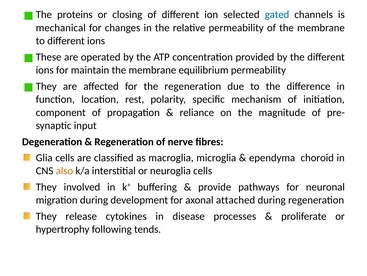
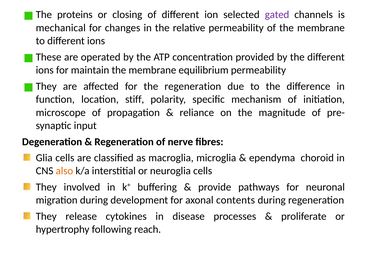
gated colour: blue -> purple
rest: rest -> stiff
component: component -> microscope
attached: attached -> contents
tends: tends -> reach
